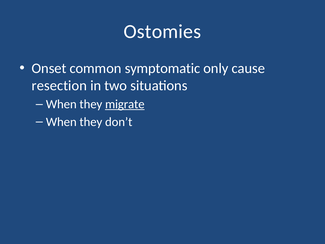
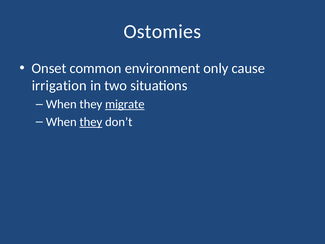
symptomatic: symptomatic -> environment
resection: resection -> irrigation
they at (91, 122) underline: none -> present
